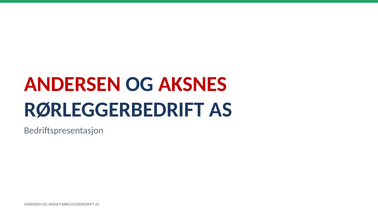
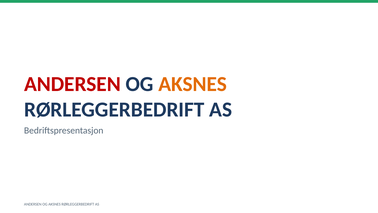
AKSNES at (193, 84) colour: red -> orange
